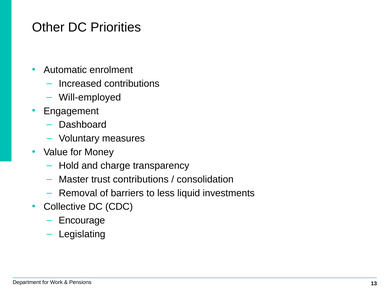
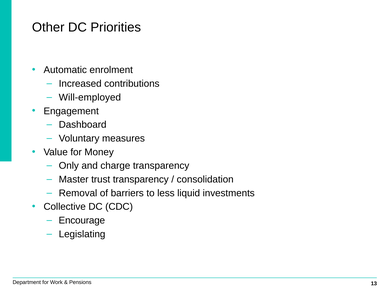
Hold: Hold -> Only
trust contributions: contributions -> transparency
